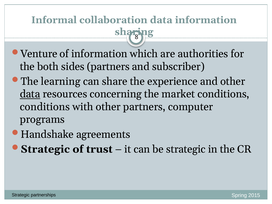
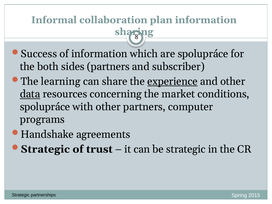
collaboration data: data -> plan
Venture: Venture -> Success
are authorities: authorities -> spolupráce
experience underline: none -> present
conditions at (45, 107): conditions -> spolupráce
